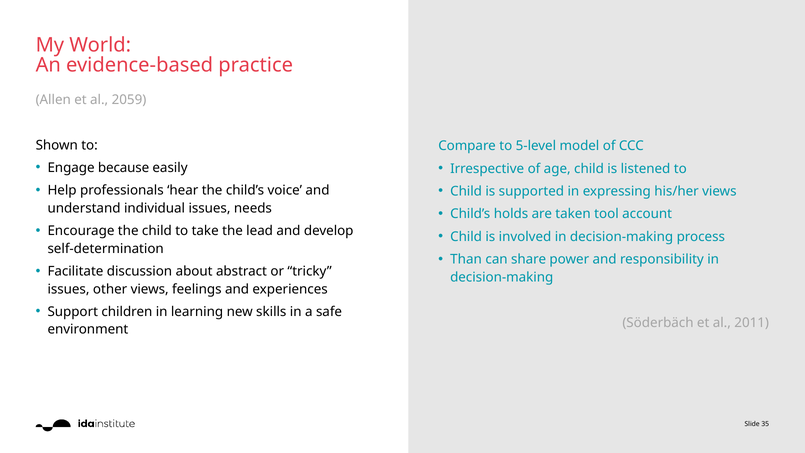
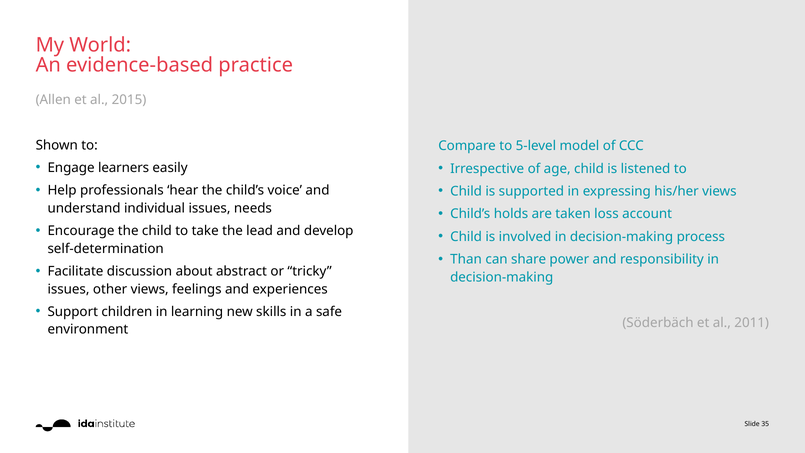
2059: 2059 -> 2015
because: because -> learners
tool: tool -> loss
